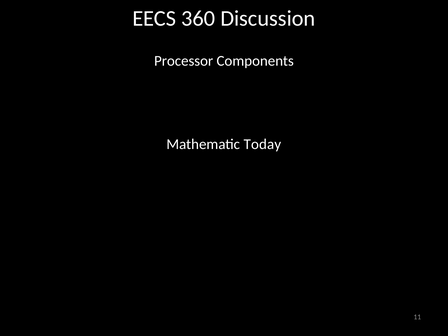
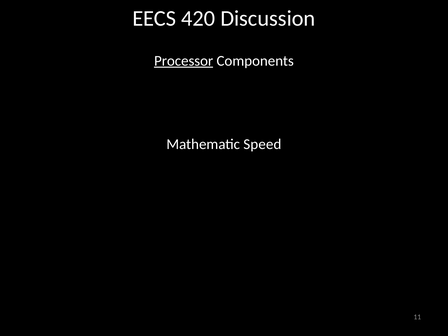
360: 360 -> 420
Processor underline: none -> present
Today: Today -> Speed
